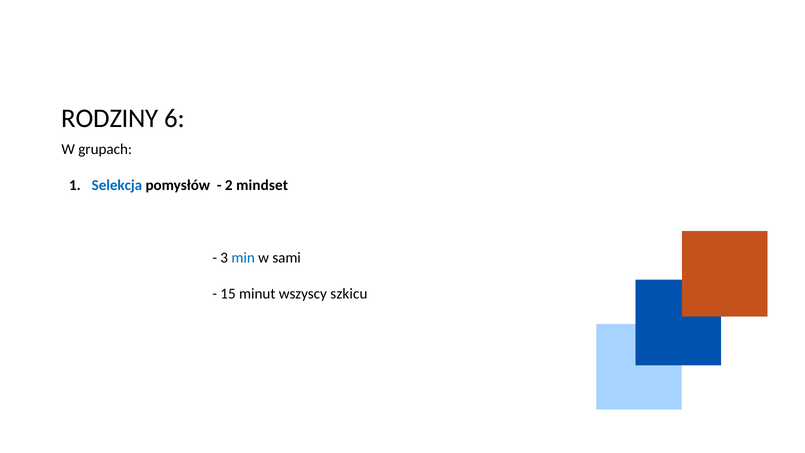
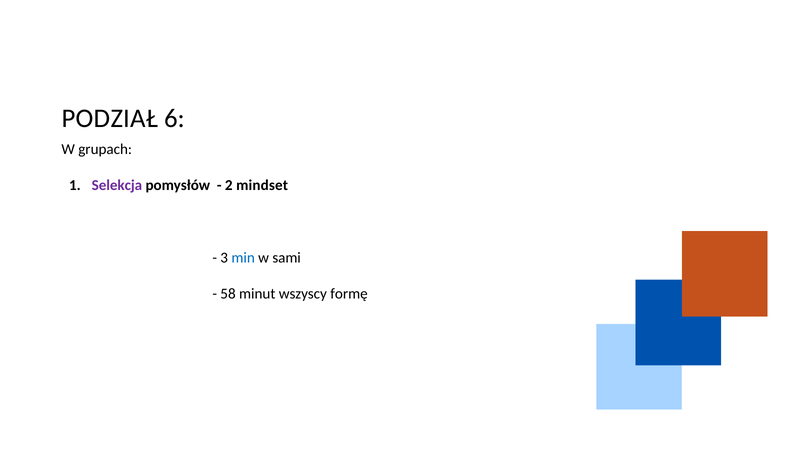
RODZINY: RODZINY -> PODZIAŁ
Selekcja colour: blue -> purple
15: 15 -> 58
szkicu: szkicu -> formę
